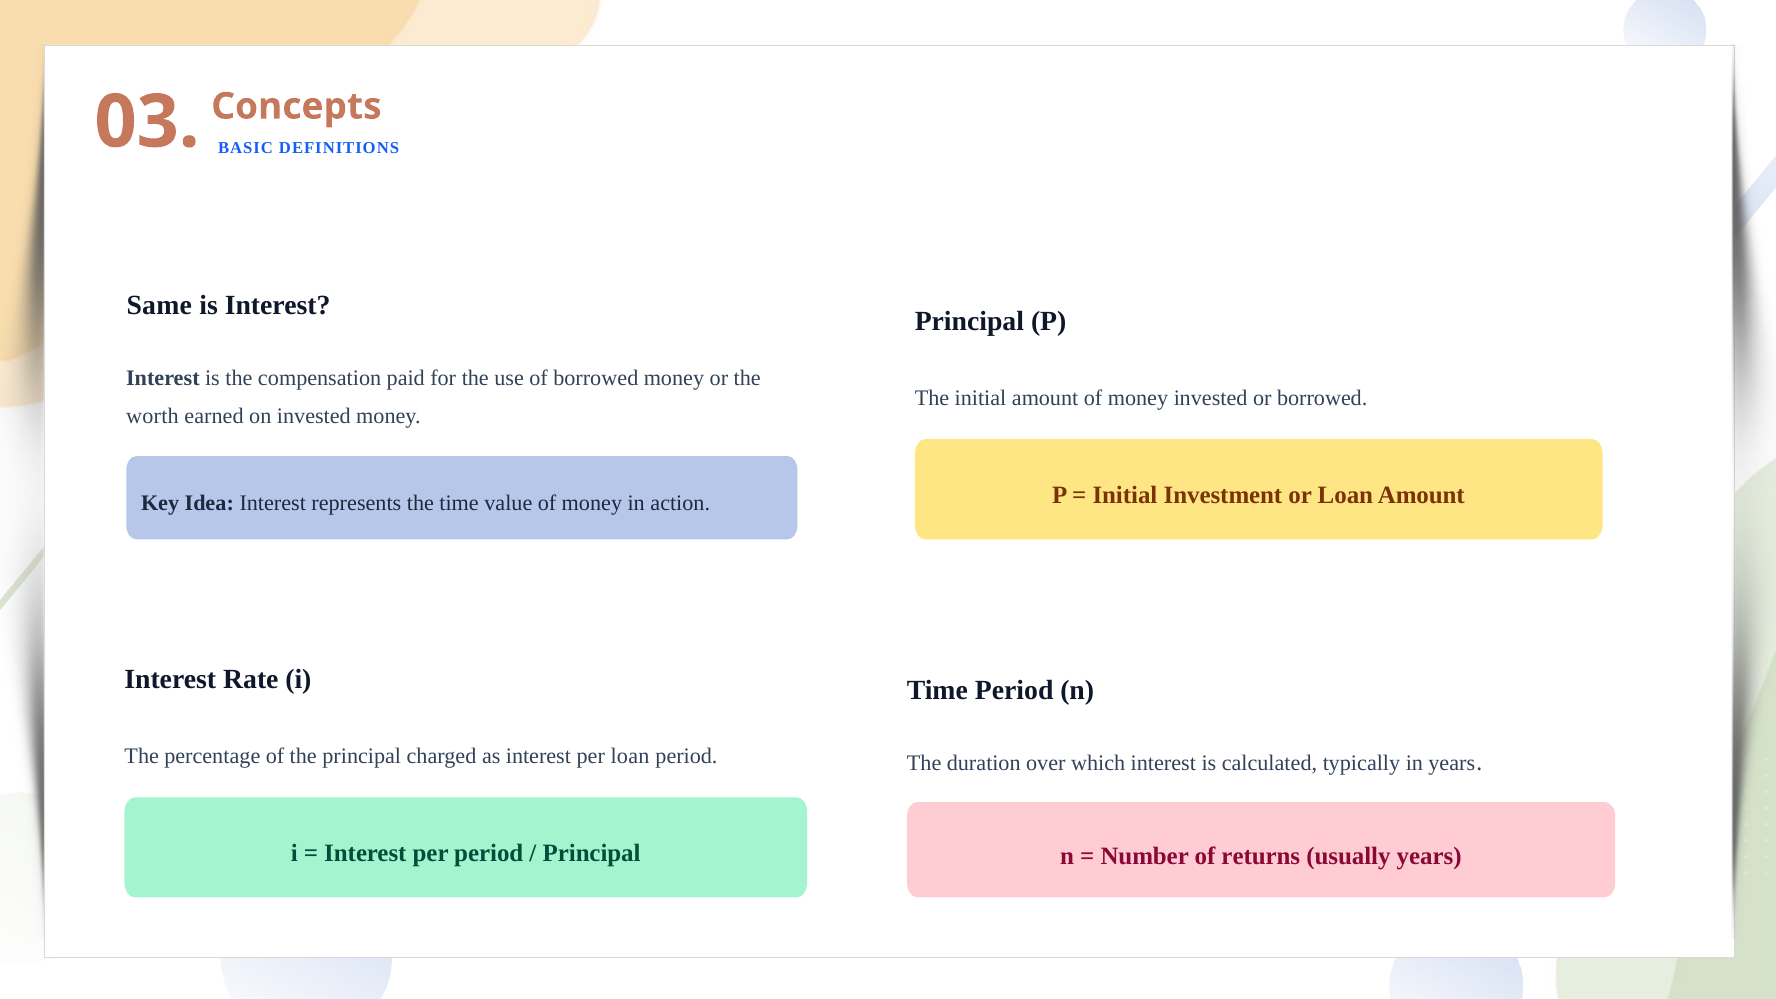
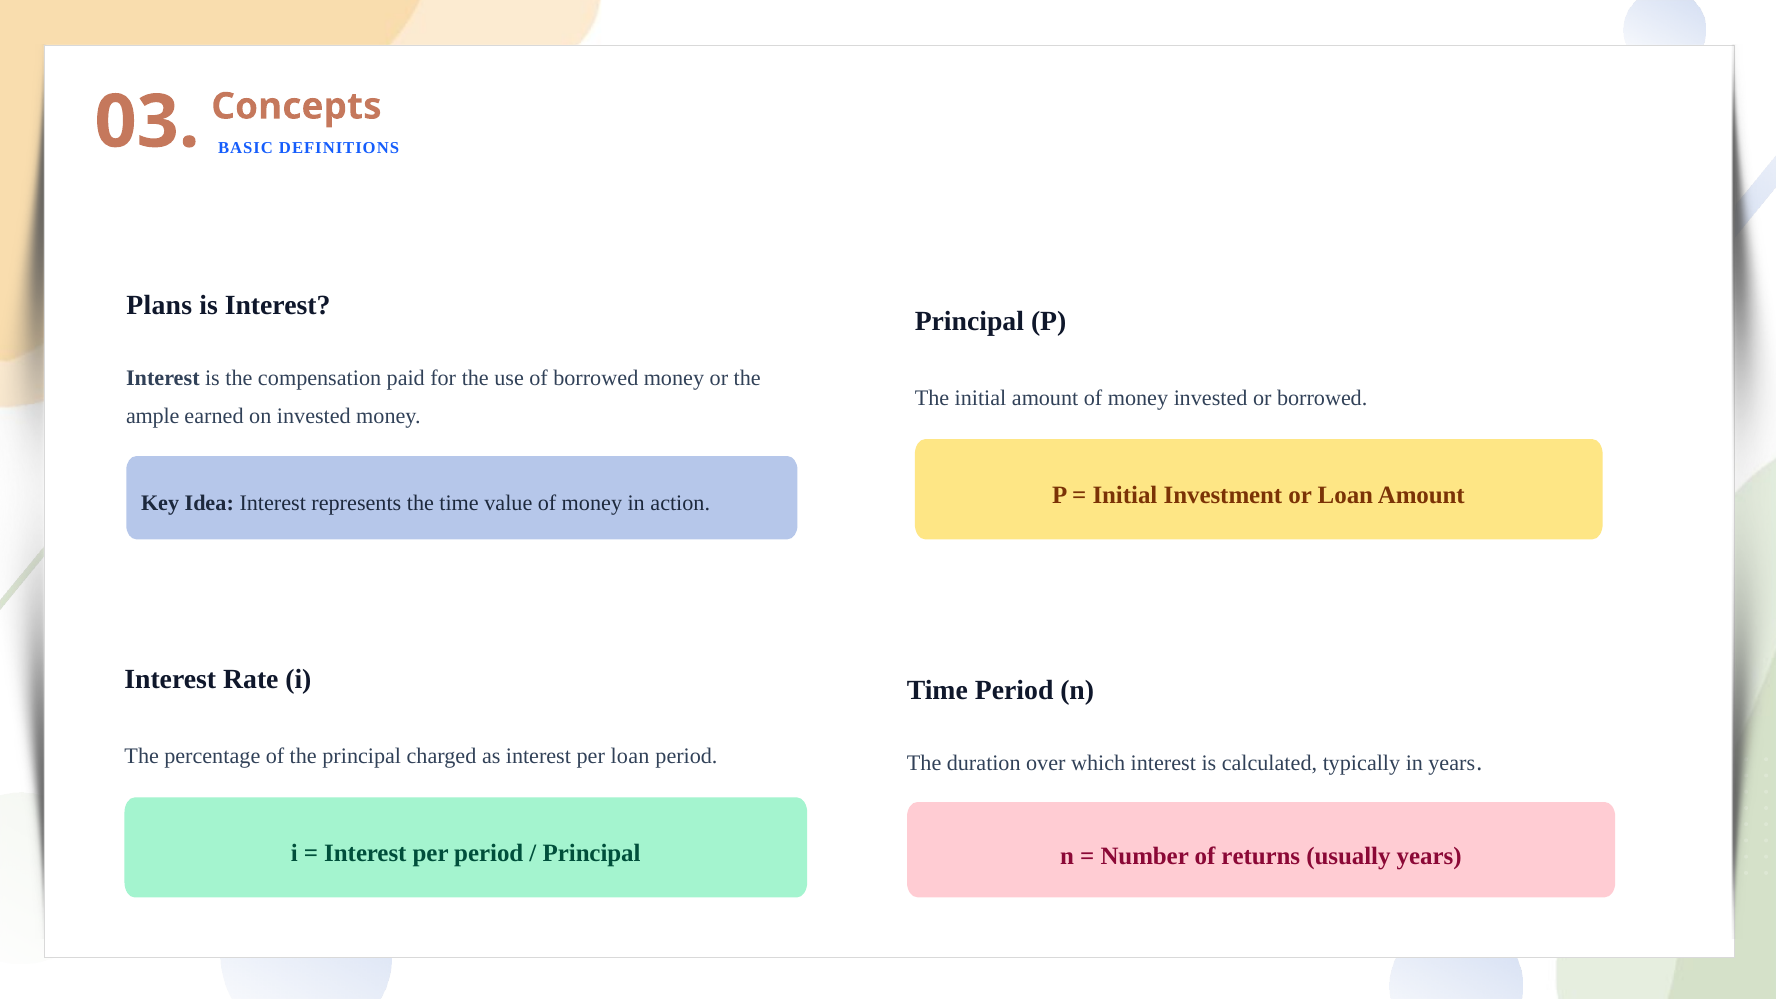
Same: Same -> Plans
worth: worth -> ample
